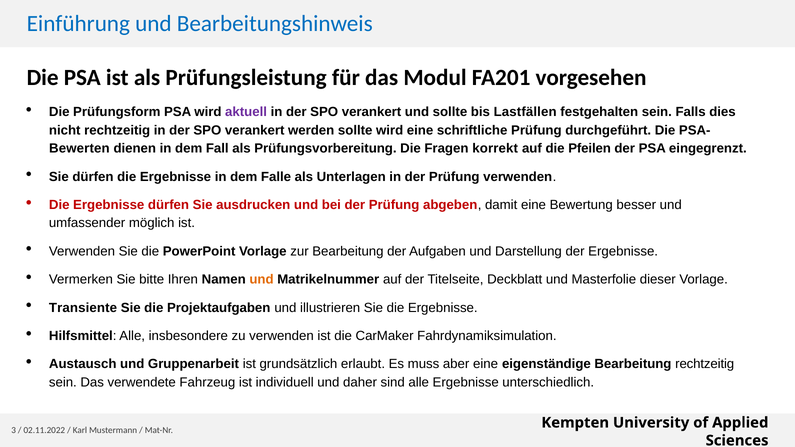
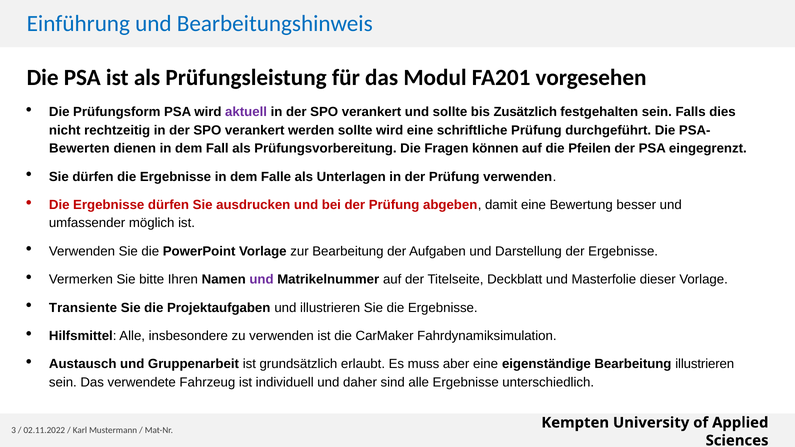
Lastfällen: Lastfällen -> Zusätzlich
korrekt: korrekt -> können
und at (261, 280) colour: orange -> purple
Bearbeitung rechtzeitig: rechtzeitig -> illustrieren
